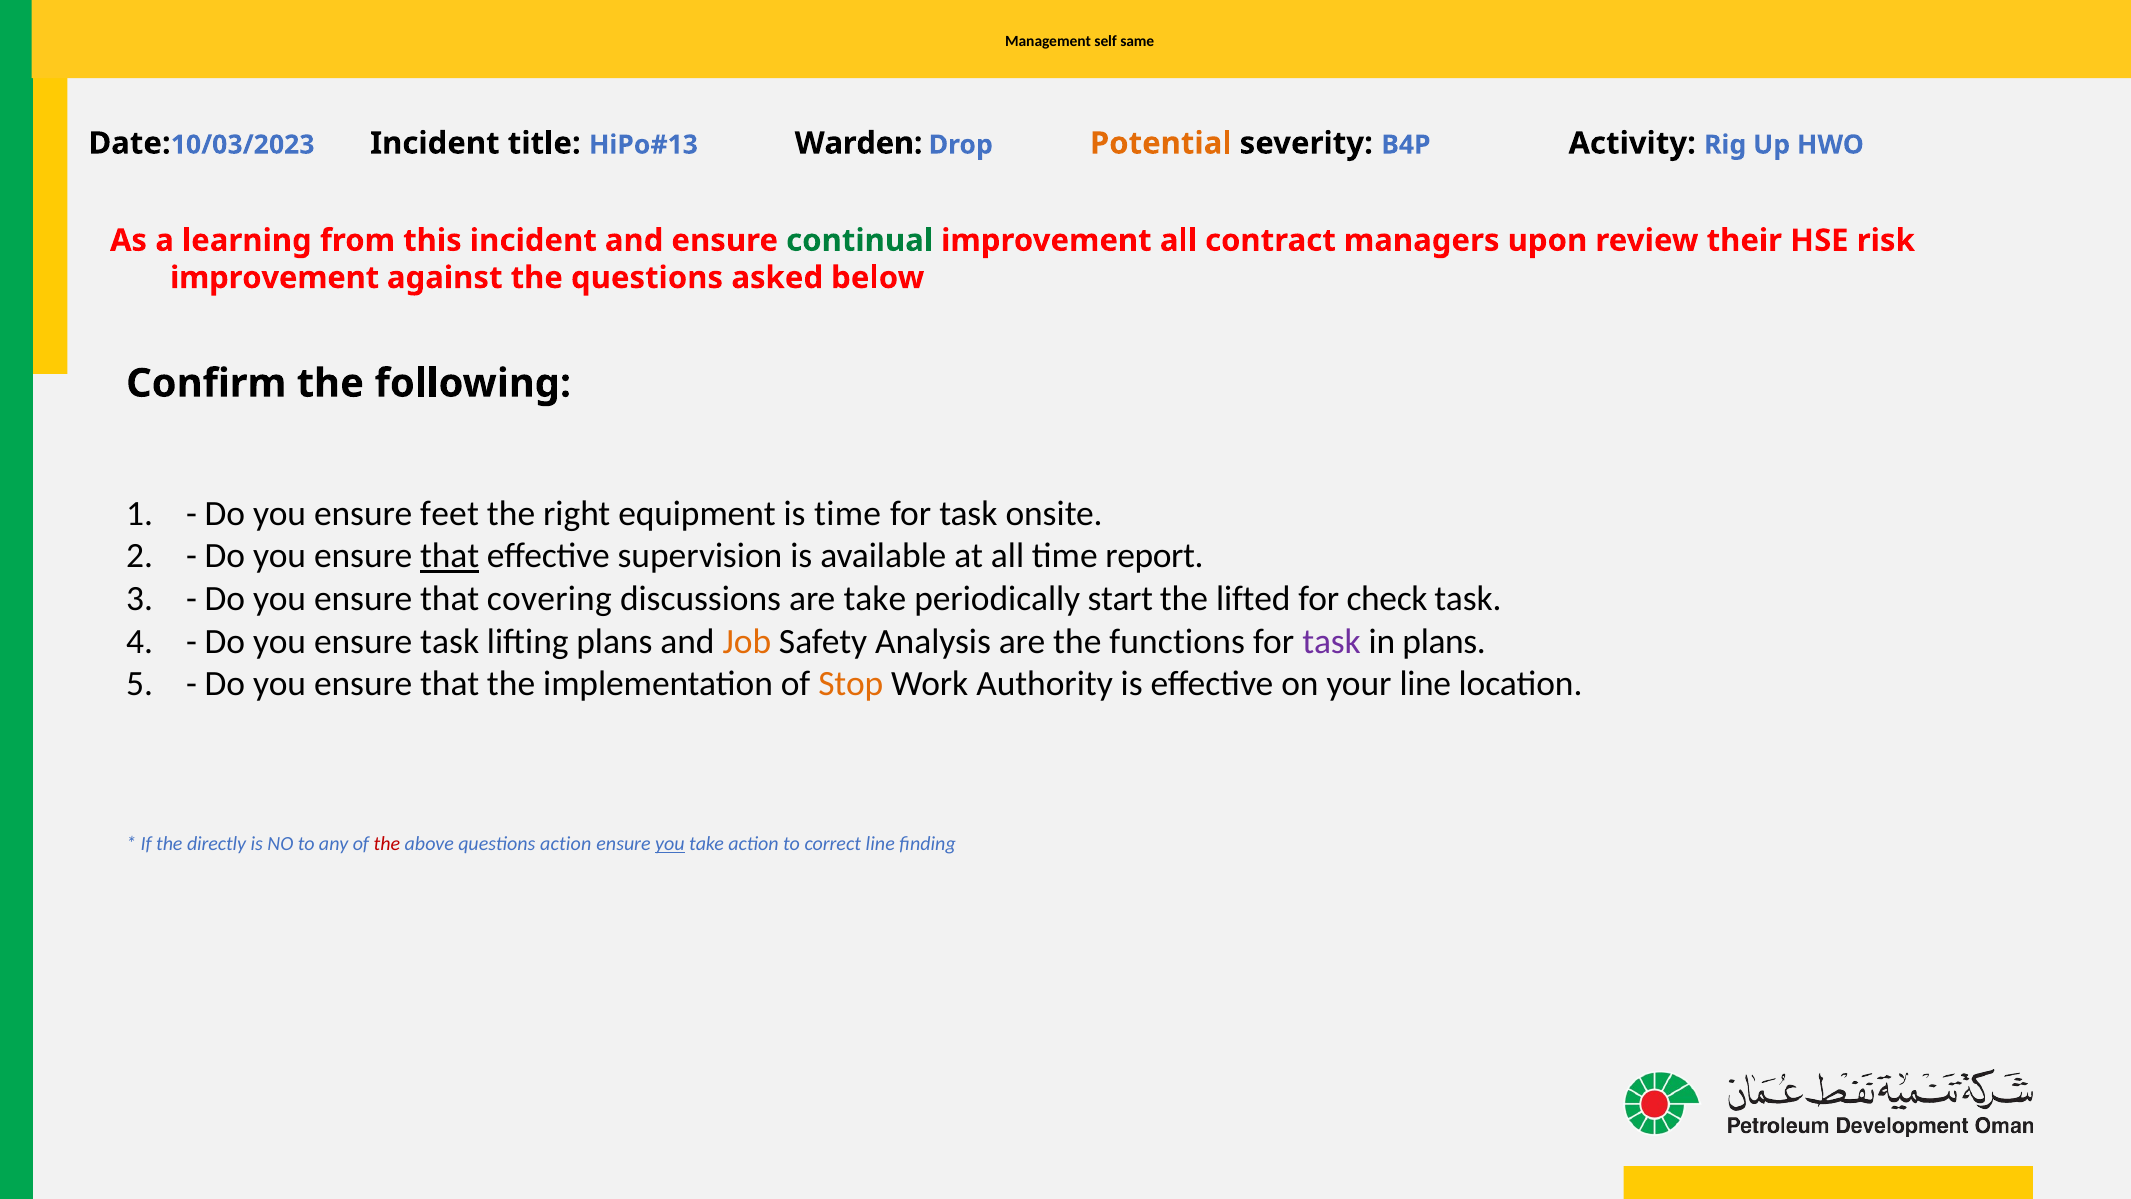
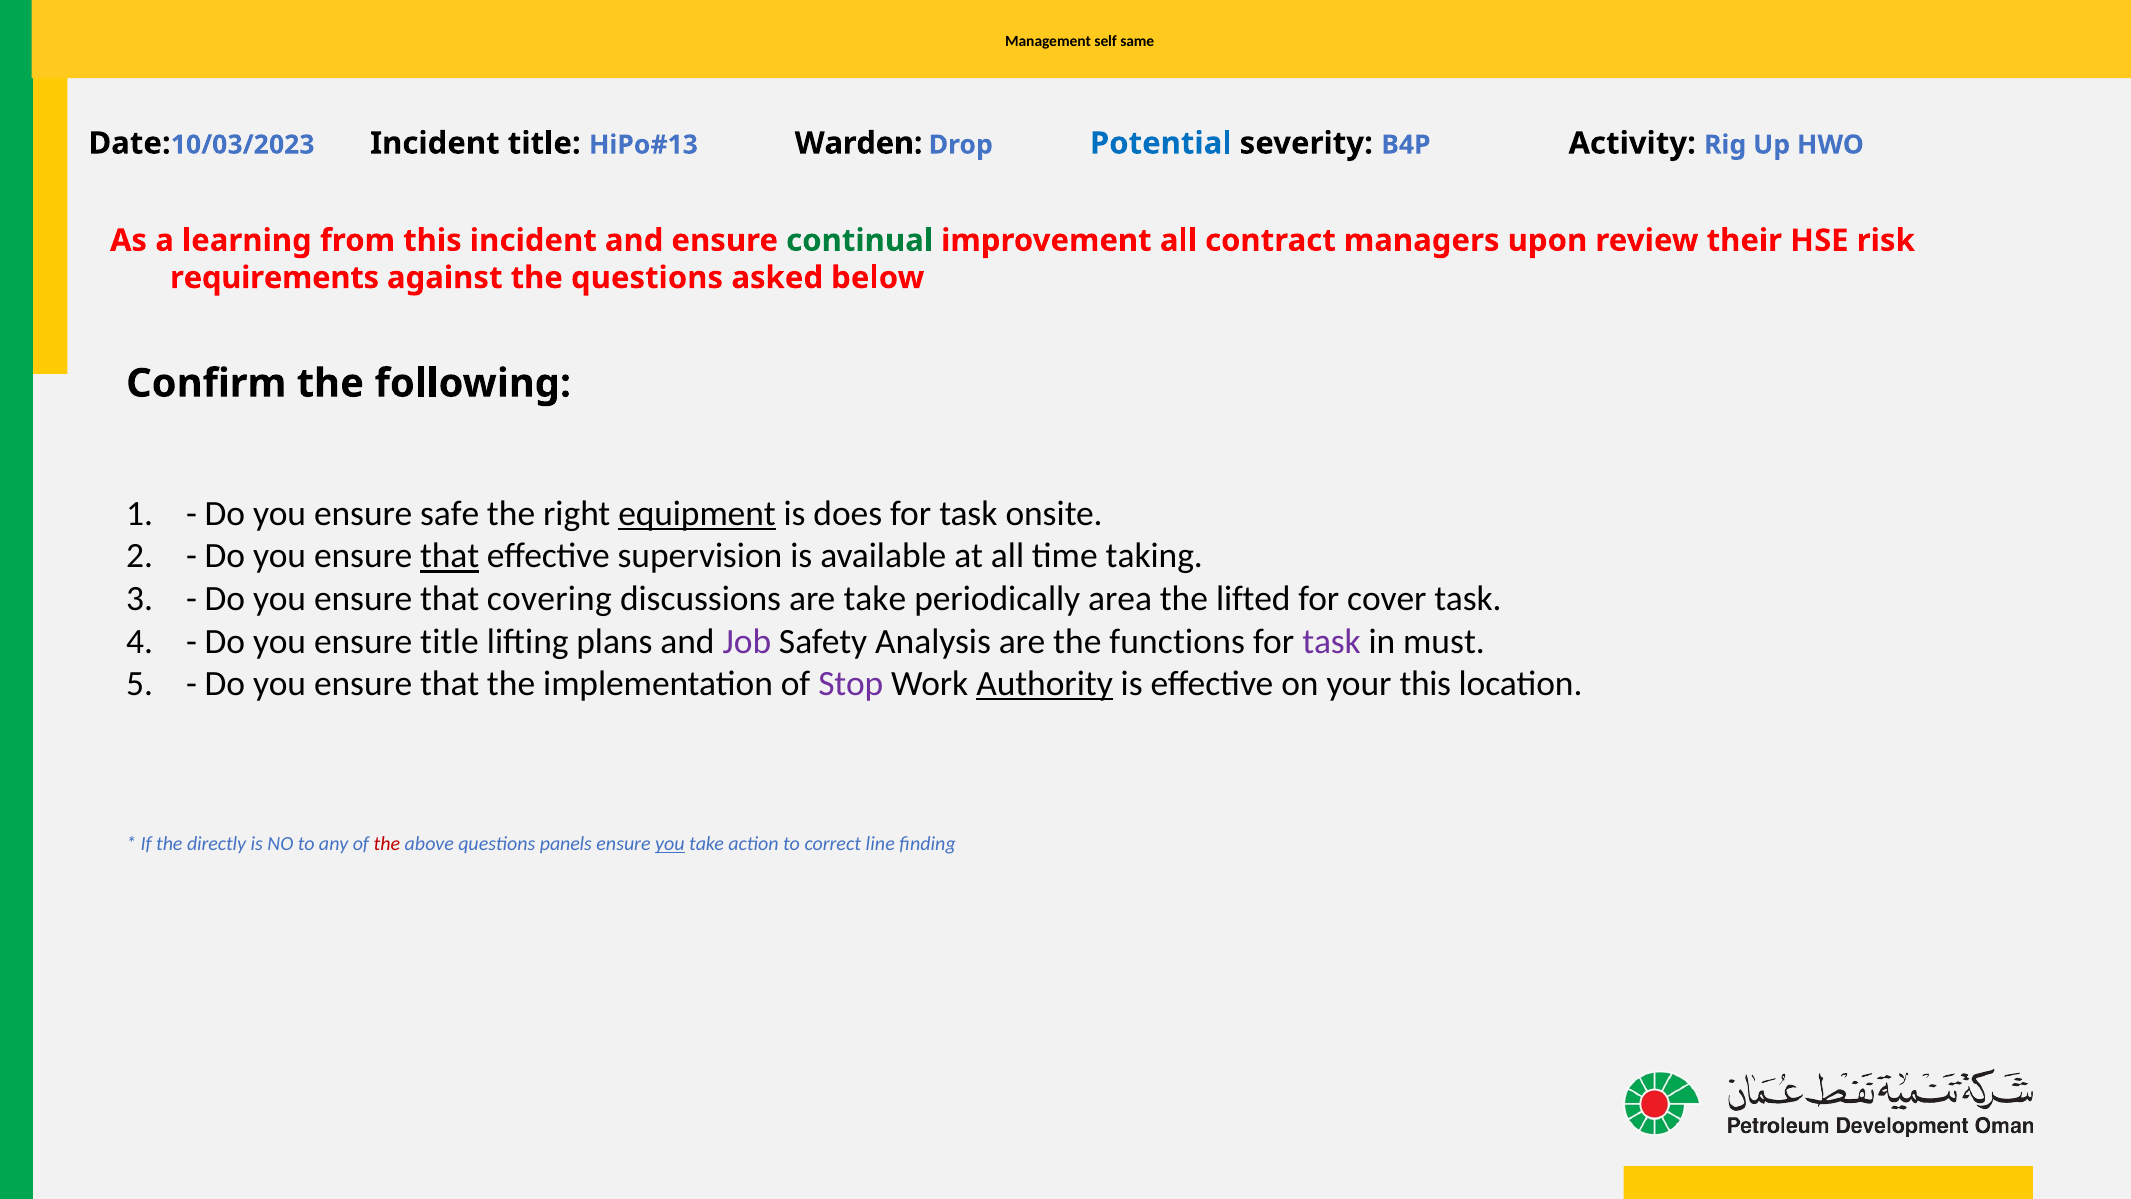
Potential colour: orange -> blue
improvement at (275, 278): improvement -> requirements
feet: feet -> safe
equipment underline: none -> present
is time: time -> does
report: report -> taking
start: start -> area
check: check -> cover
ensure task: task -> title
Job colour: orange -> purple
in plans: plans -> must
Stop colour: orange -> purple
Authority underline: none -> present
your line: line -> this
questions action: action -> panels
